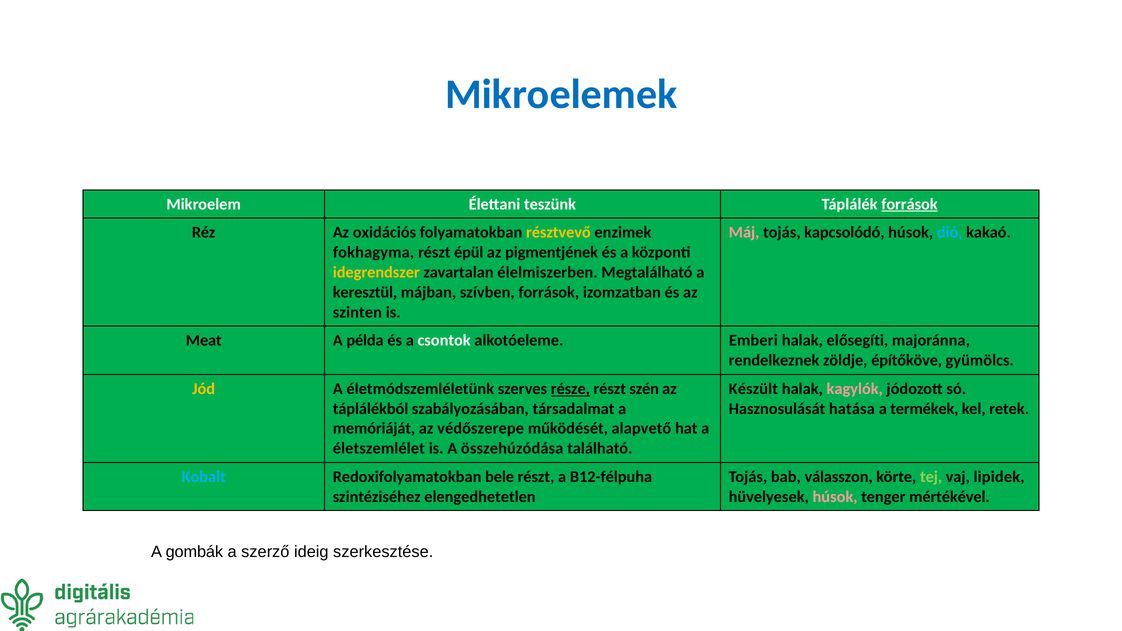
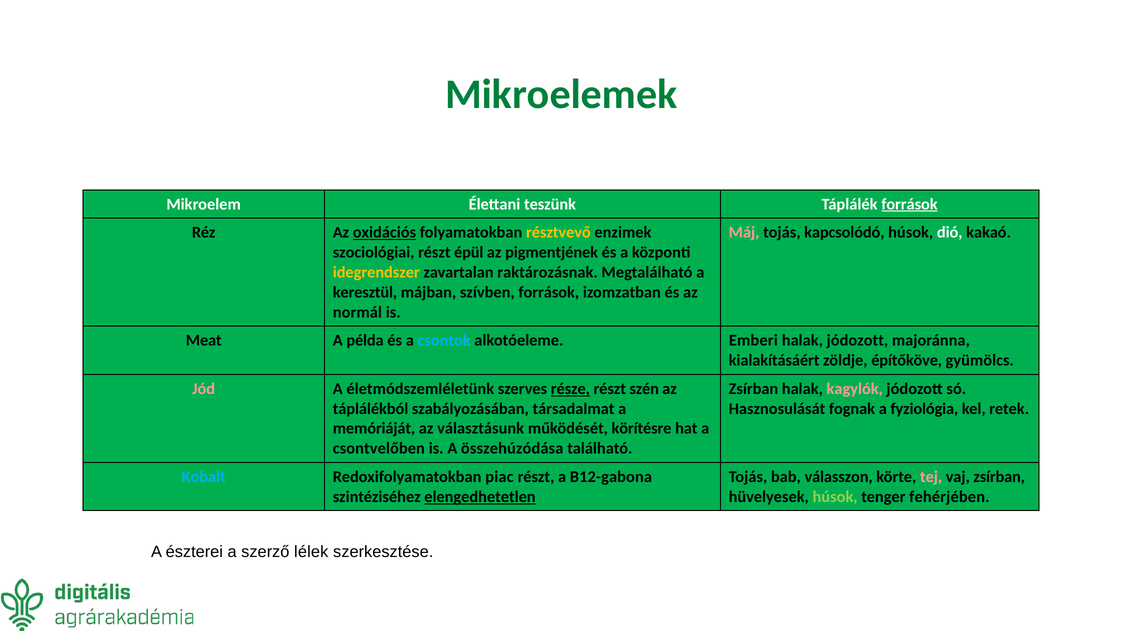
Mikroelemek colour: blue -> green
oxidációs underline: none -> present
dió colour: light blue -> white
fokhagyma: fokhagyma -> szociológiai
élelmiszerben: élelmiszerben -> raktározásnak
szinten: szinten -> normál
csontok colour: white -> light blue
halak elősegíti: elősegíti -> jódozott
rendelkeznek: rendelkeznek -> kialakításáért
Jód colour: yellow -> pink
Készült at (753, 389): Készült -> Zsírban
hatása: hatása -> fognak
termékek: termékek -> fyziológia
védőszerepe: védőszerepe -> választásunk
alapvető: alapvető -> körítésre
életszemlélet: életszemlélet -> csontvelőben
bele: bele -> piac
B12-félpuha: B12-félpuha -> B12-gabona
tej colour: light green -> pink
vaj lipidek: lipidek -> zsírban
elengedhetetlen underline: none -> present
húsok at (835, 497) colour: pink -> light green
mértékével: mértékével -> fehérjében
gombák: gombák -> észterei
ideig: ideig -> lélek
